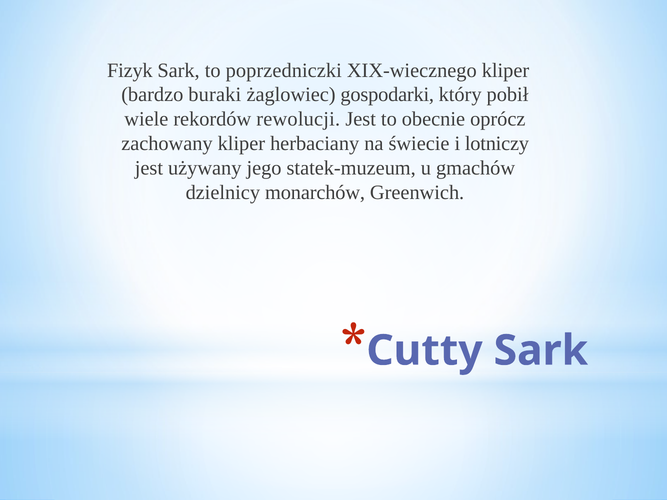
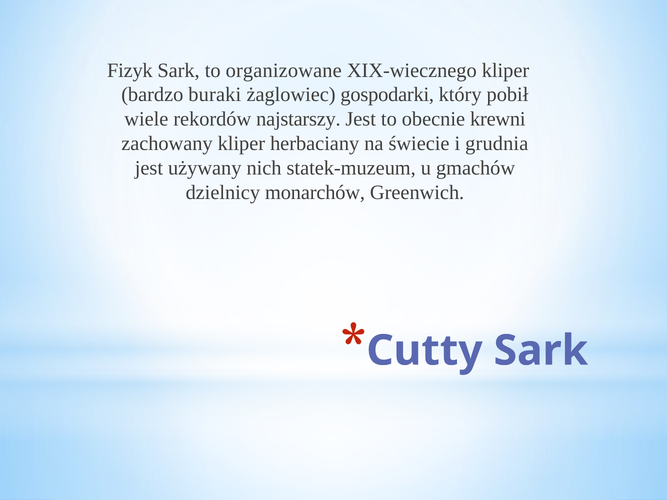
poprzedniczki: poprzedniczki -> organizowane
rewolucji: rewolucji -> najstarszy
oprócz: oprócz -> krewni
lotniczy: lotniczy -> grudnia
jego: jego -> nich
